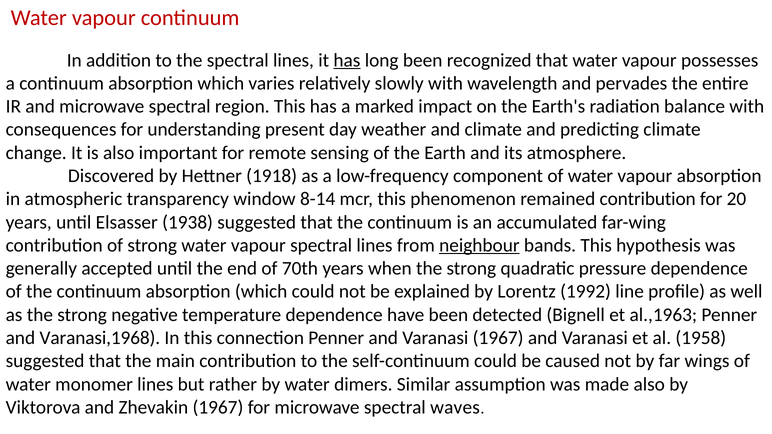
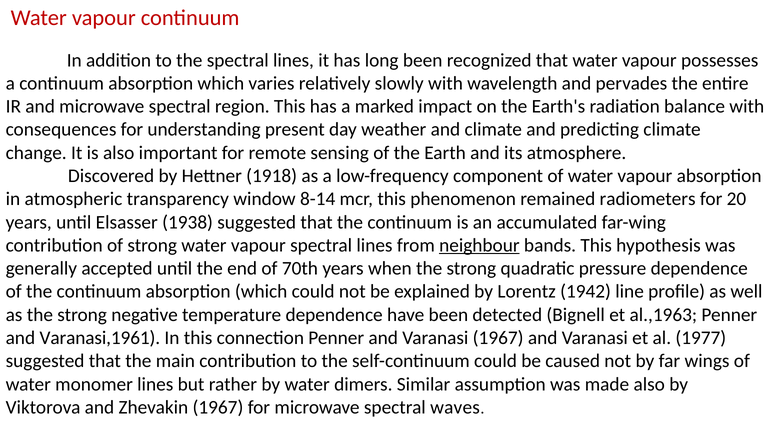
has at (347, 60) underline: present -> none
remained contribution: contribution -> radiometers
1992: 1992 -> 1942
Varanasi,1968: Varanasi,1968 -> Varanasi,1961
1958: 1958 -> 1977
